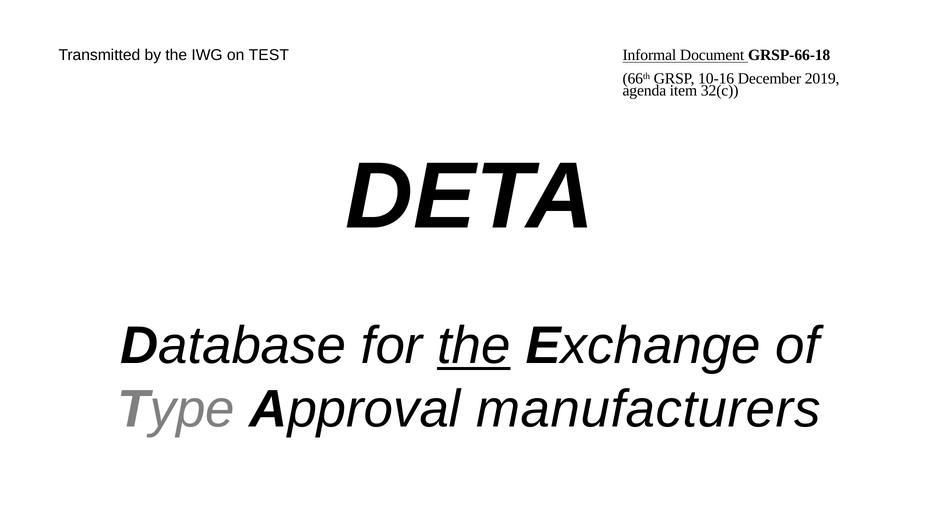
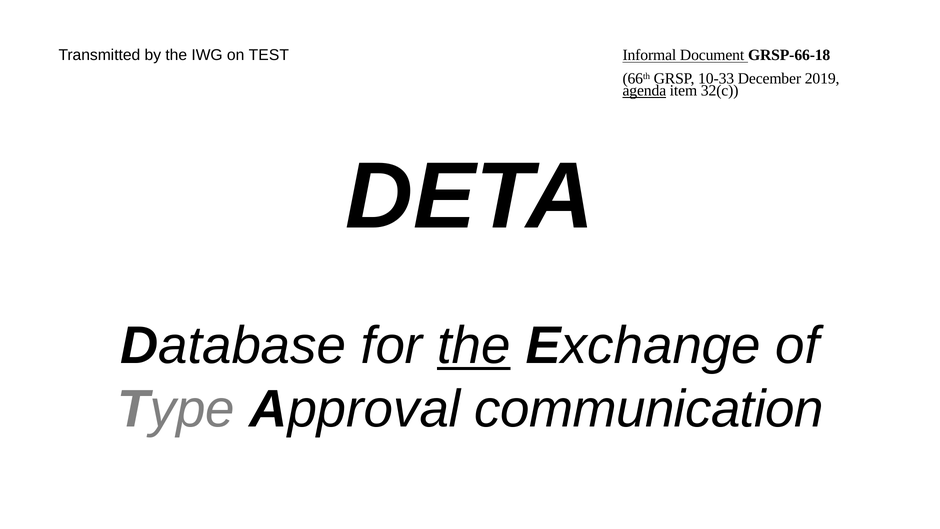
10-16: 10-16 -> 10-33
agenda underline: none -> present
manufacturers: manufacturers -> communication
